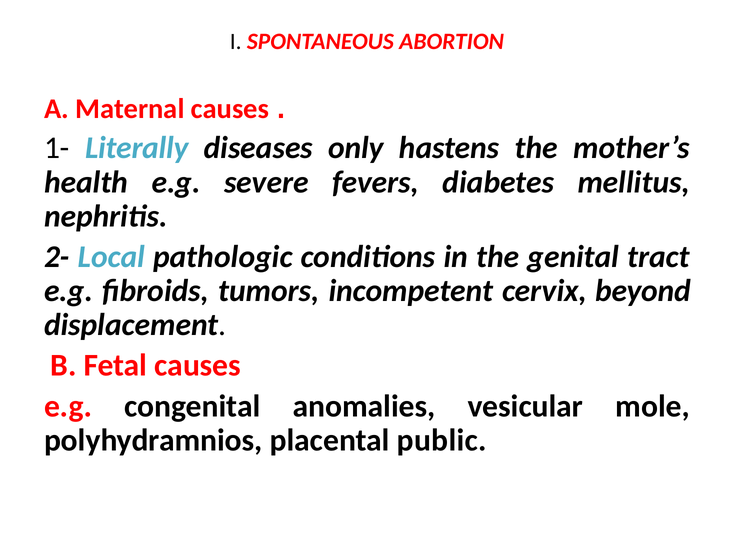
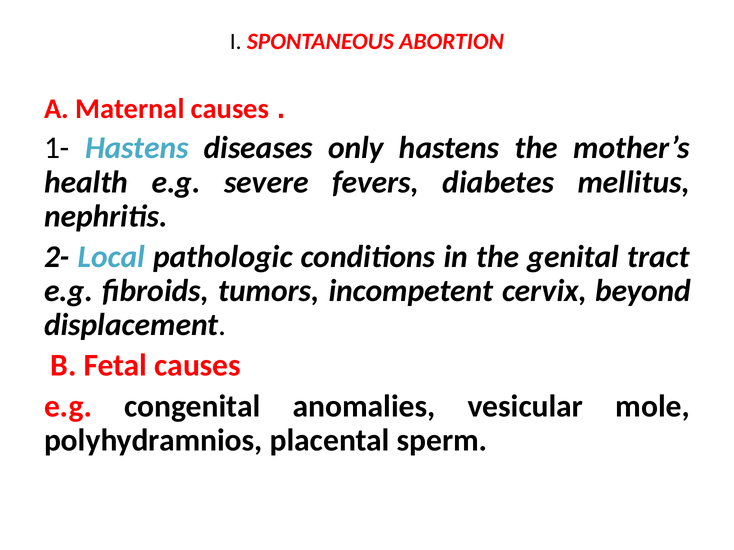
1- Literally: Literally -> Hastens
public: public -> sperm
